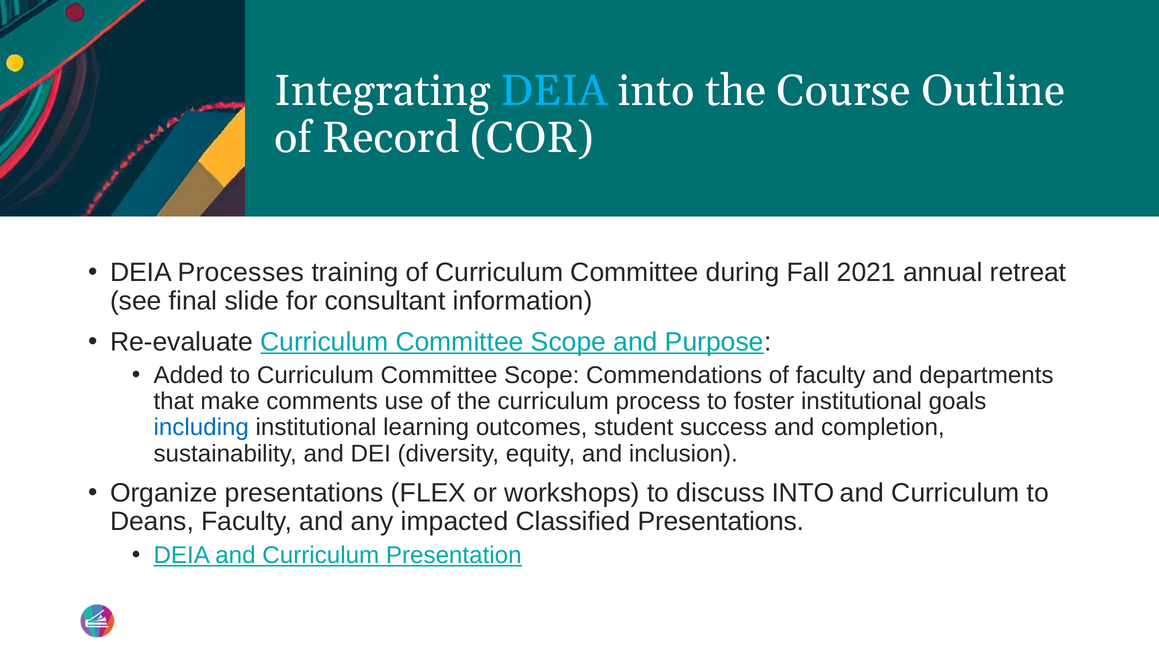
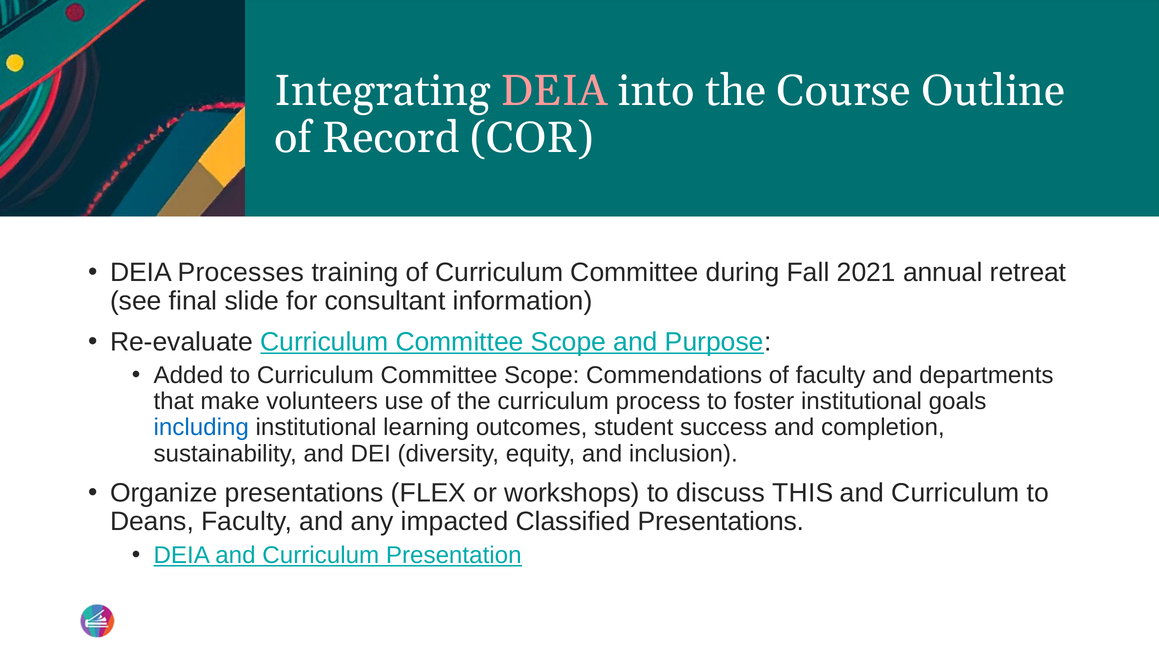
DEIA at (554, 91) colour: light blue -> pink
comments: comments -> volunteers
discuss INTO: INTO -> THIS
